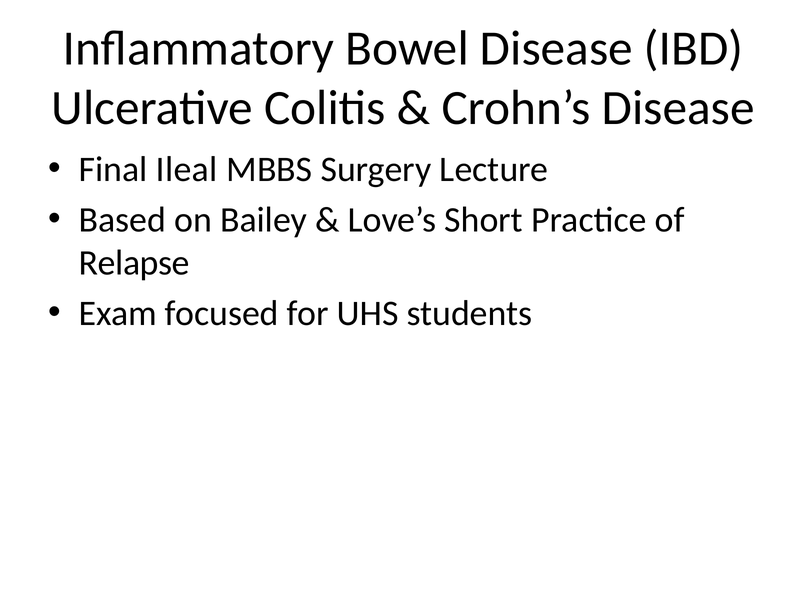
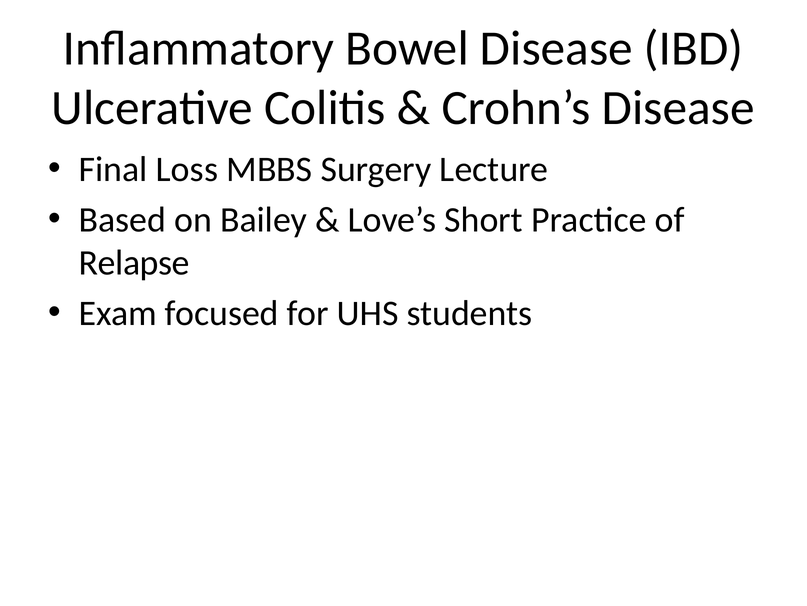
Ileal: Ileal -> Loss
